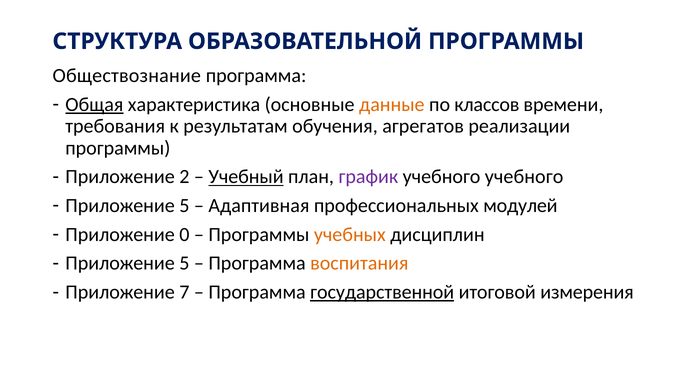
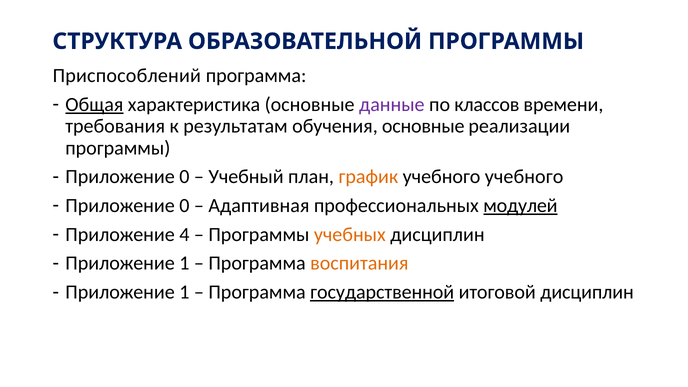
Обществознание: Обществознание -> Приспособлений
данные colour: orange -> purple
обучения агрегатов: агрегатов -> основные
2 at (184, 177): 2 -> 0
Учебный underline: present -> none
график colour: purple -> orange
5 at (184, 206): 5 -> 0
модулей underline: none -> present
0: 0 -> 4
5 at (184, 263): 5 -> 1
7 at (184, 292): 7 -> 1
итоговой измерения: измерения -> дисциплин
